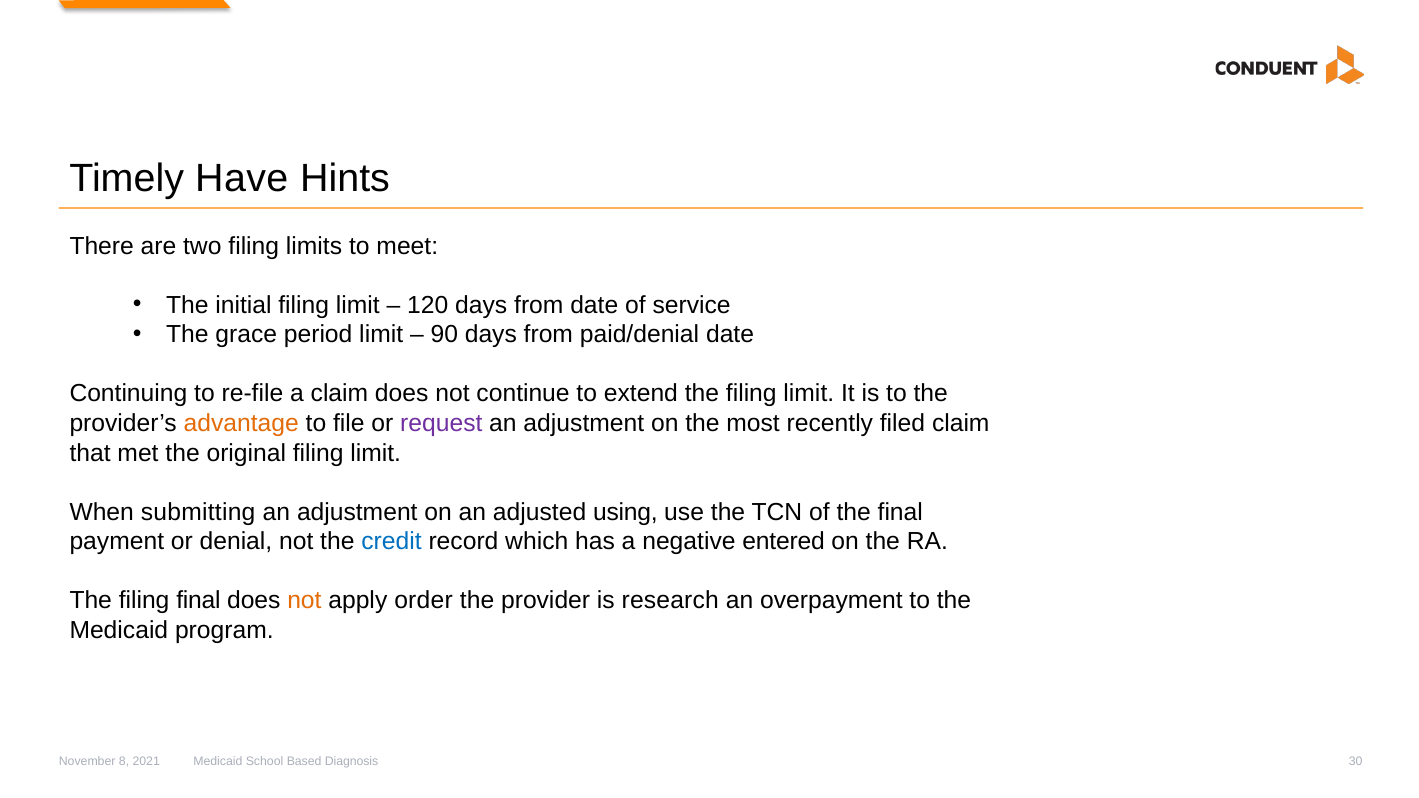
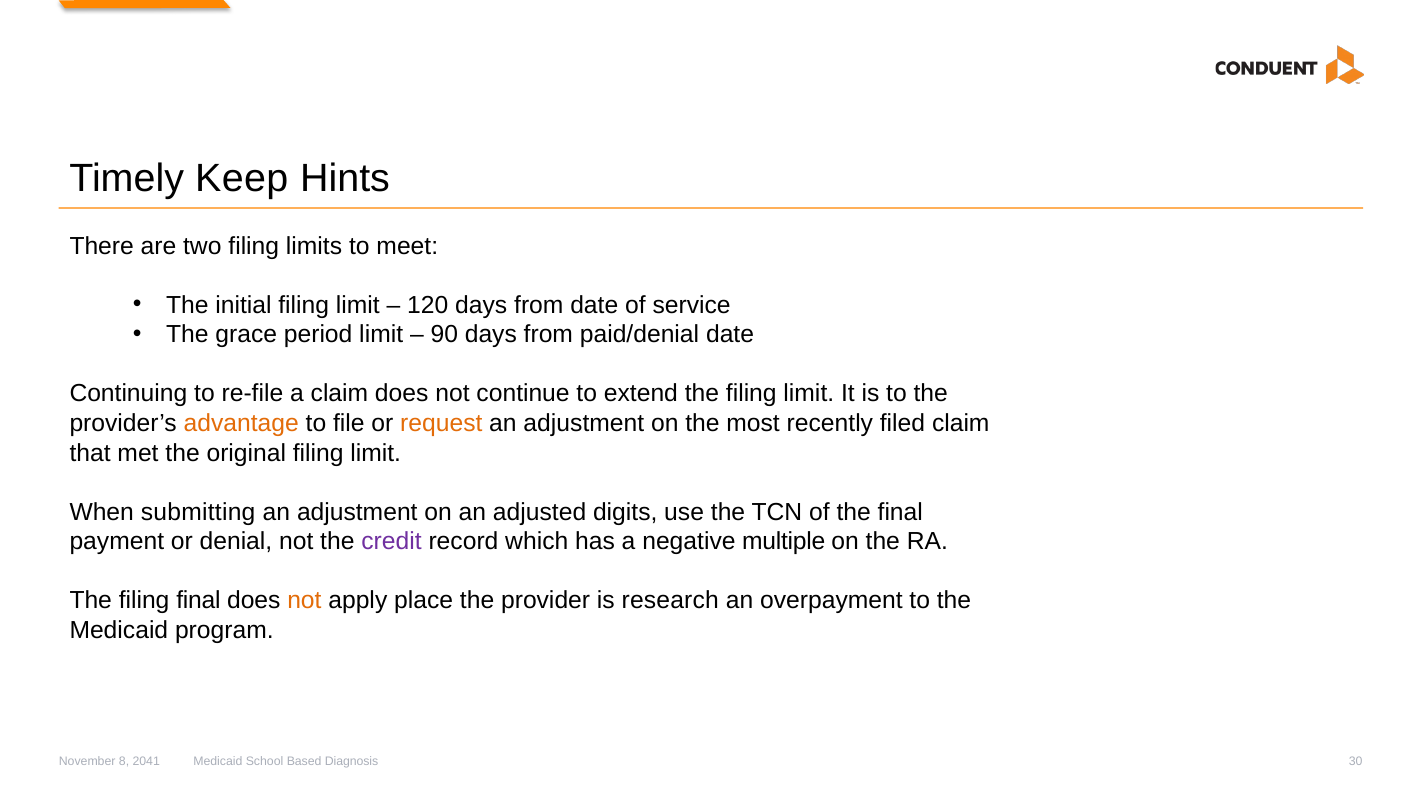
Have: Have -> Keep
request colour: purple -> orange
using: using -> digits
credit colour: blue -> purple
entered: entered -> multiple
order: order -> place
2021: 2021 -> 2041
